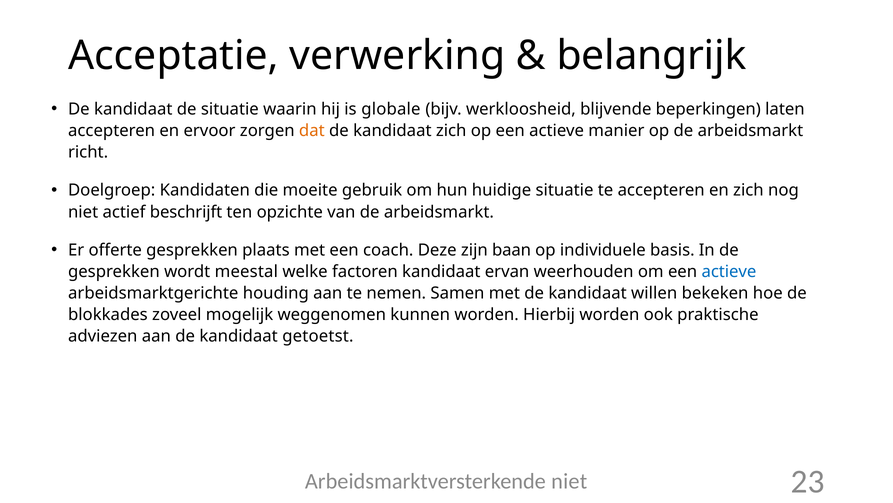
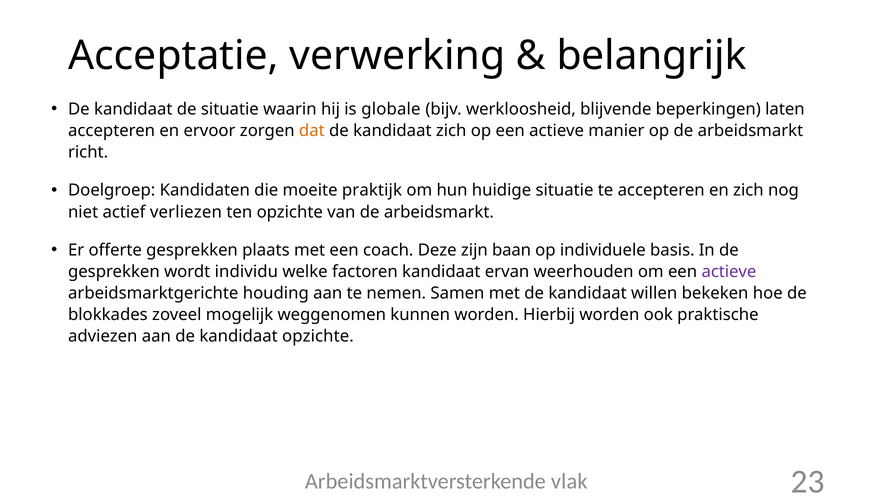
gebruik: gebruik -> praktijk
beschrijft: beschrijft -> verliezen
meestal: meestal -> individu
actieve at (729, 271) colour: blue -> purple
kandidaat getoetst: getoetst -> opzichte
Arbeidsmarktversterkende niet: niet -> vlak
